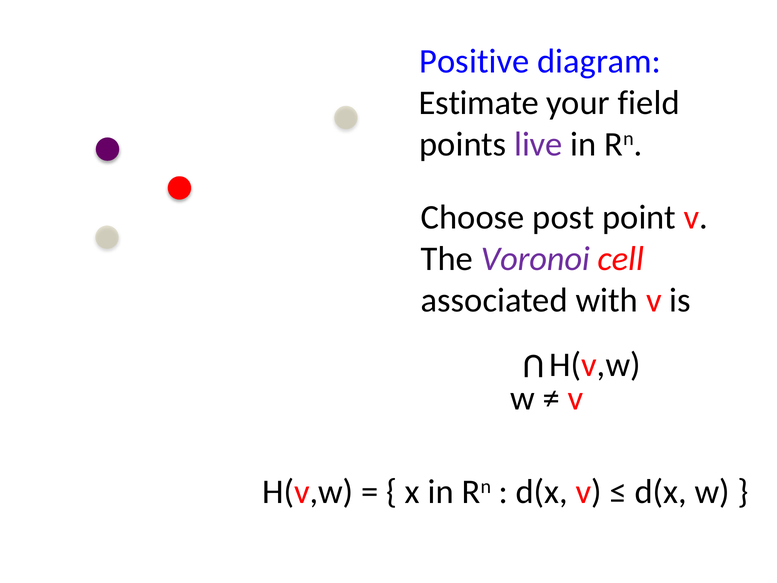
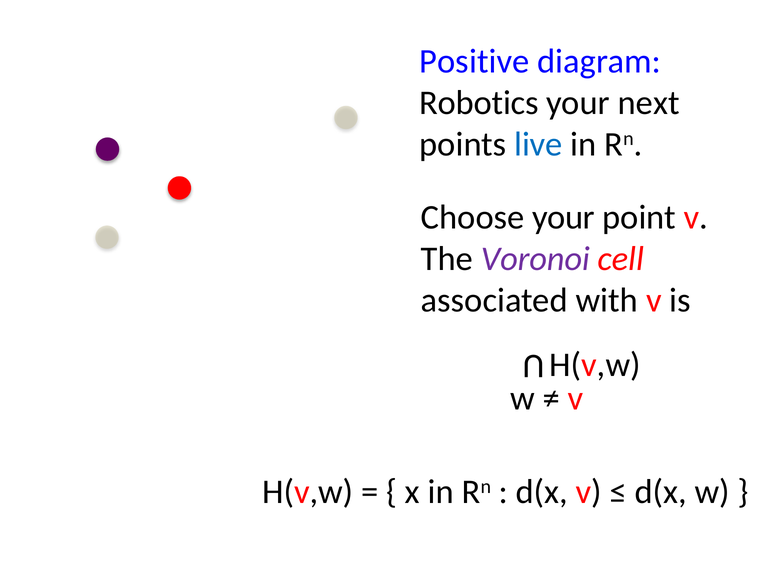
Estimate: Estimate -> Robotics
field: field -> next
live colour: purple -> blue
Choose post: post -> your
